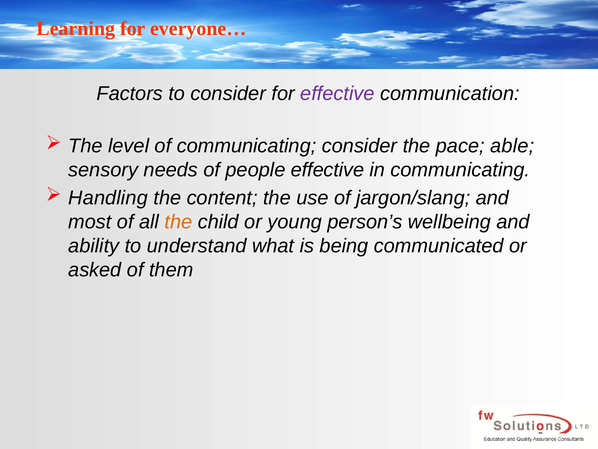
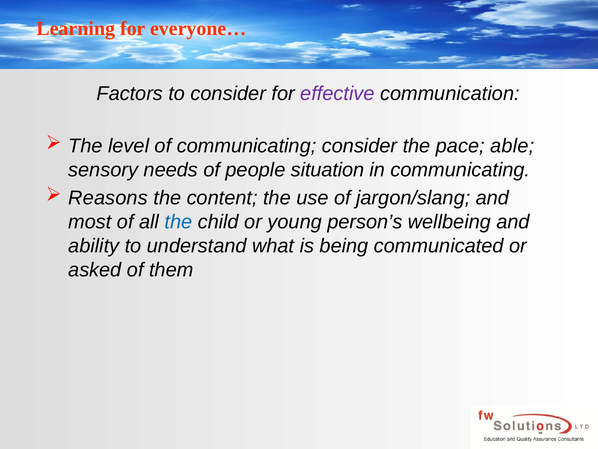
people effective: effective -> situation
Handling: Handling -> Reasons
the at (178, 222) colour: orange -> blue
